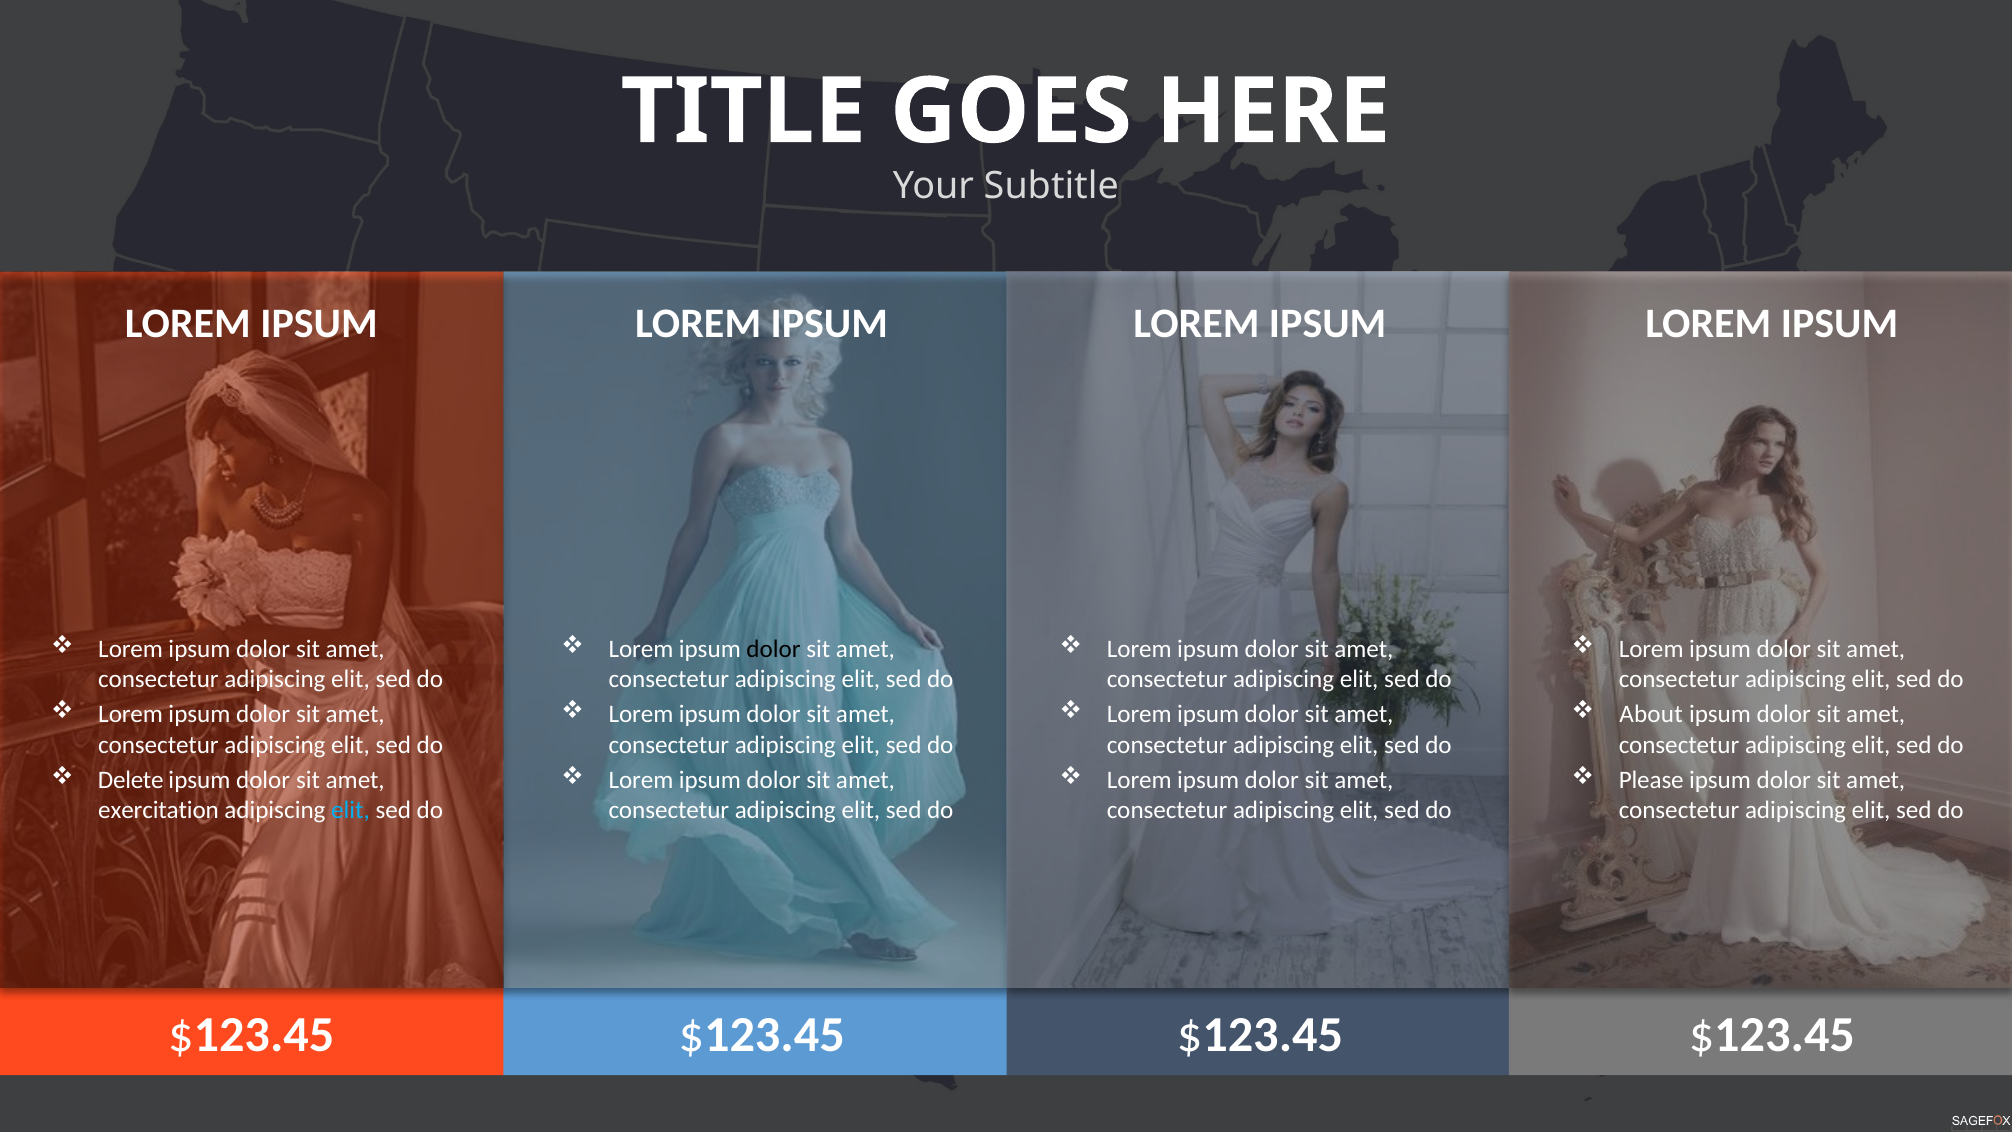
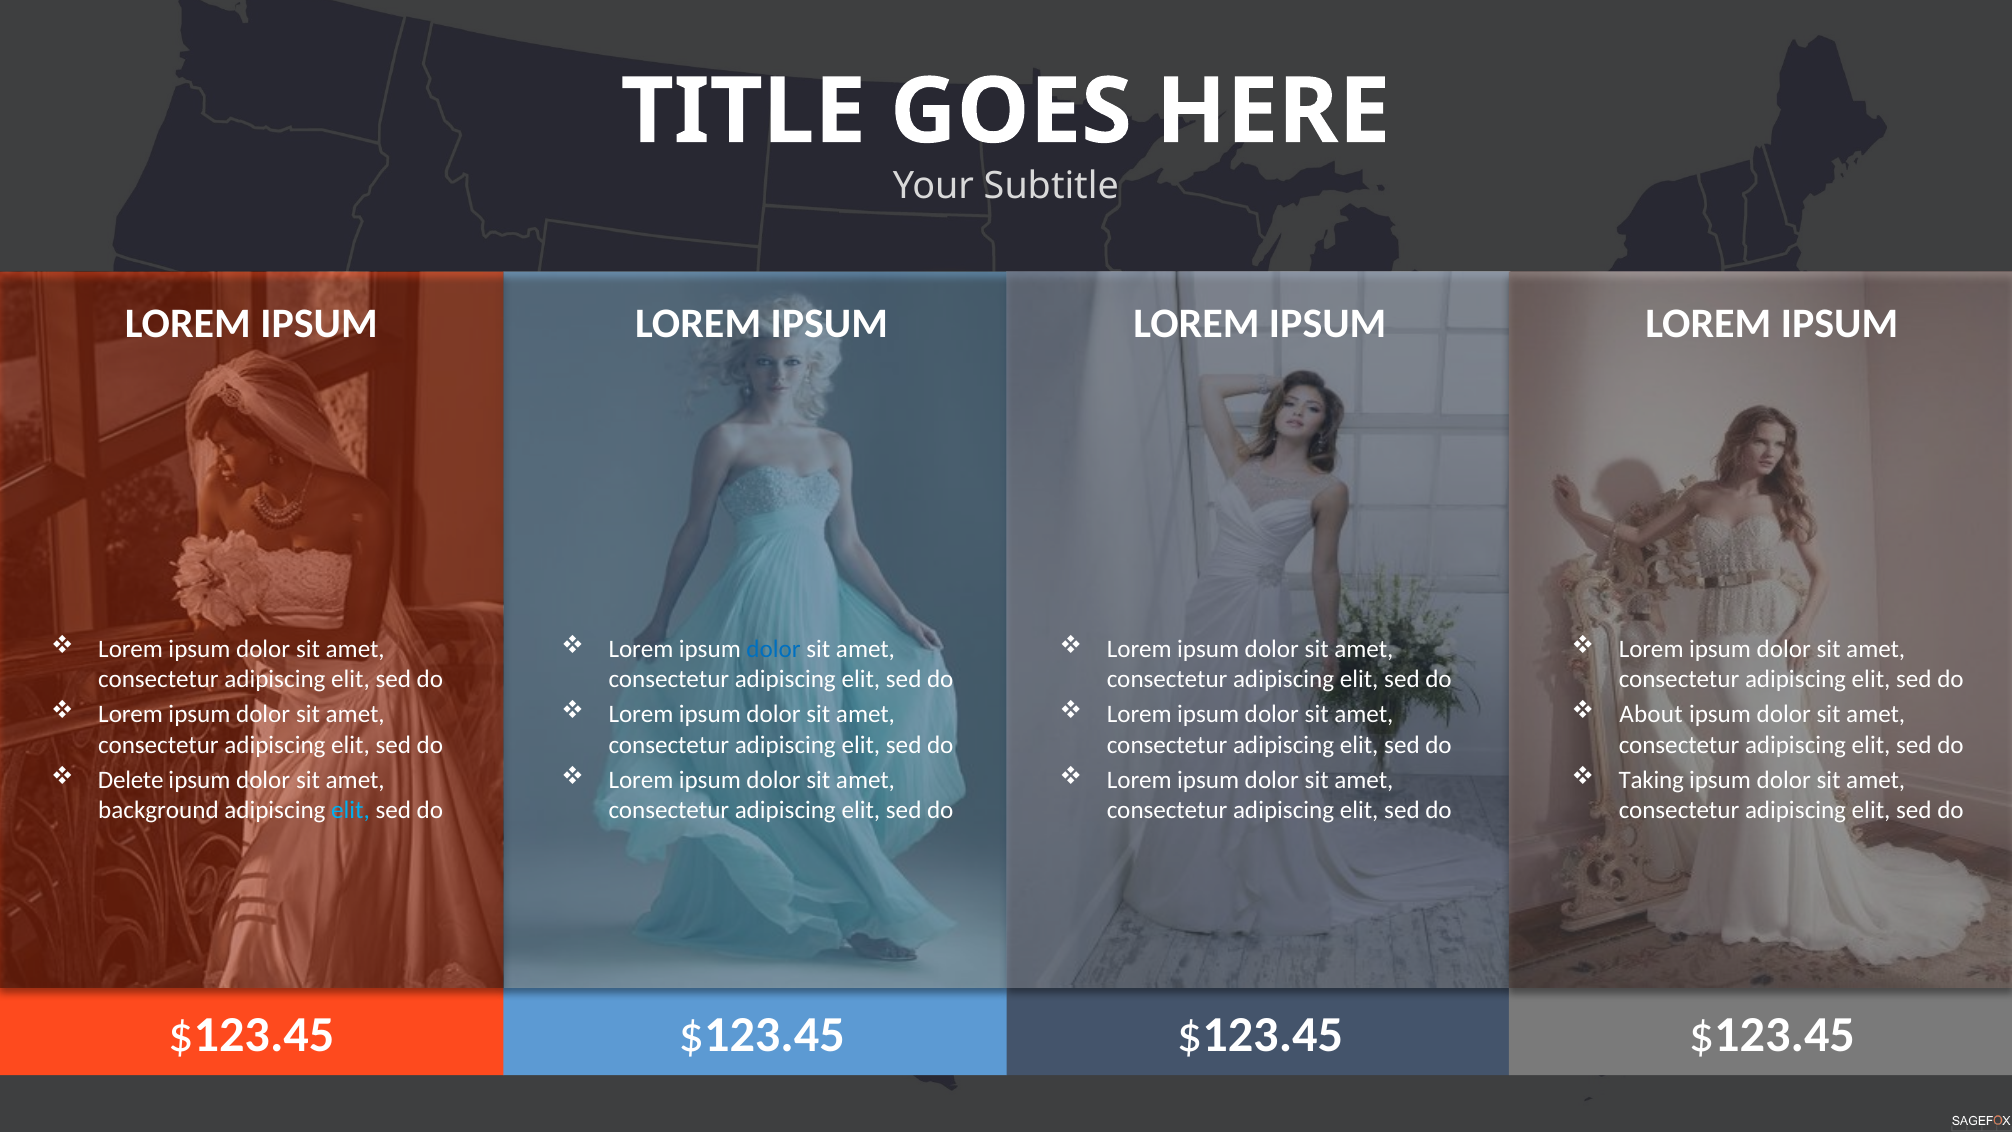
dolor at (774, 649) colour: black -> blue
Please: Please -> Taking
exercitation: exercitation -> background
